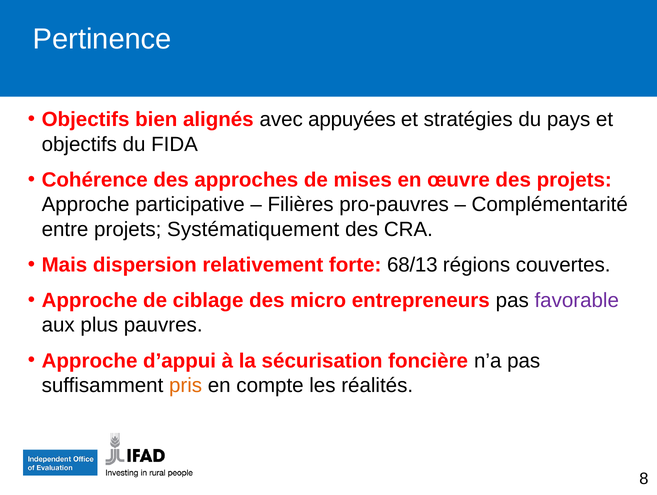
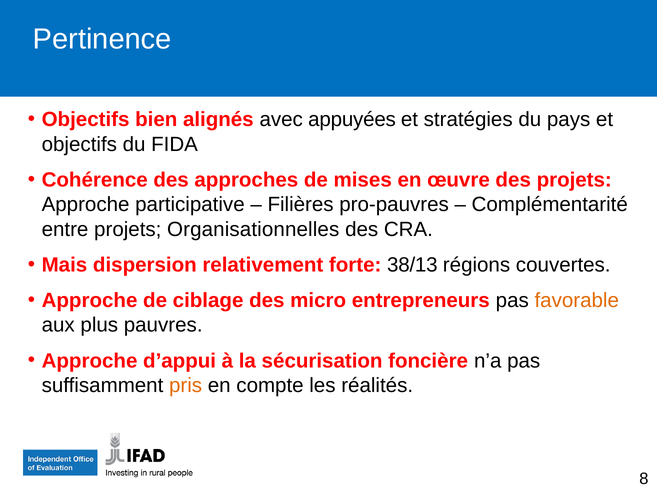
Systématiquement: Systématiquement -> Organisationnelles
68/13: 68/13 -> 38/13
favorable colour: purple -> orange
